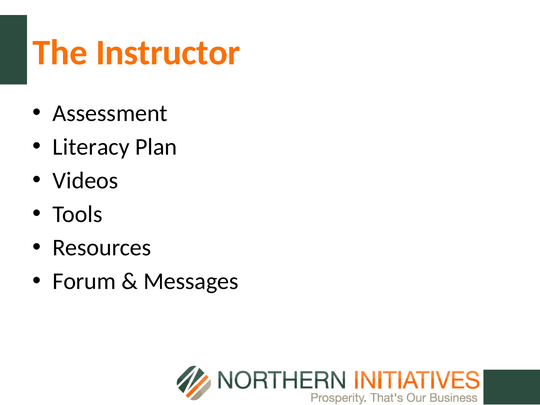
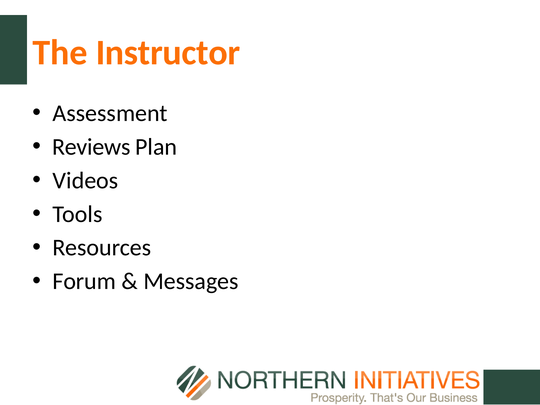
Literacy: Literacy -> Reviews
